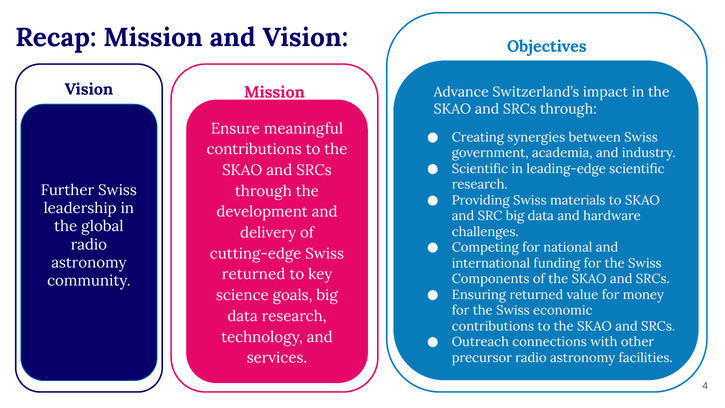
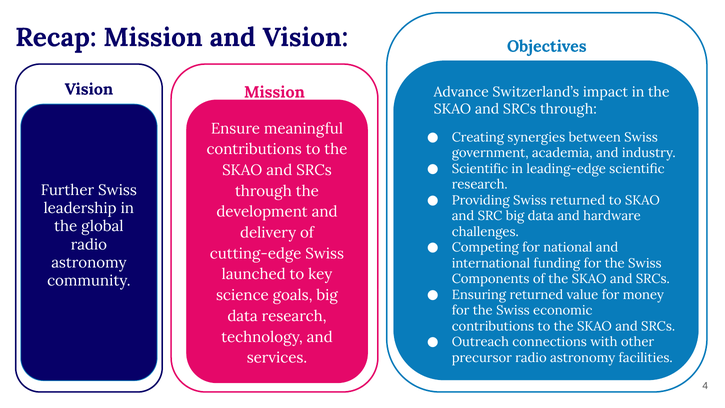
Swiss materials: materials -> returned
returned at (254, 274): returned -> launched
